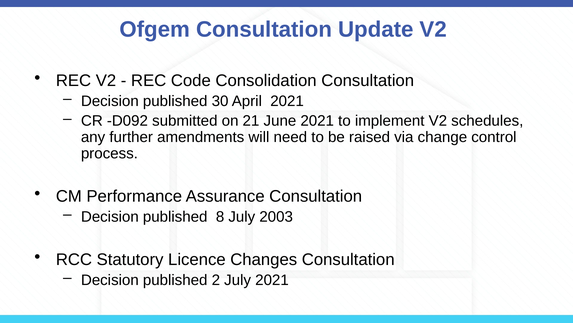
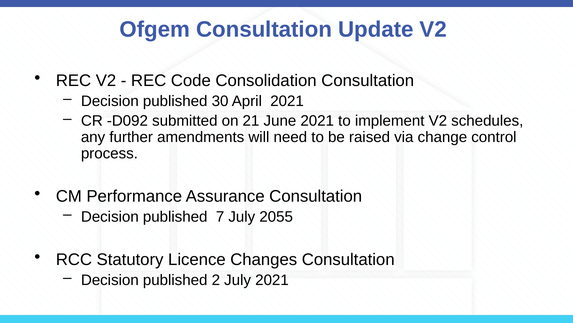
8: 8 -> 7
2003: 2003 -> 2055
